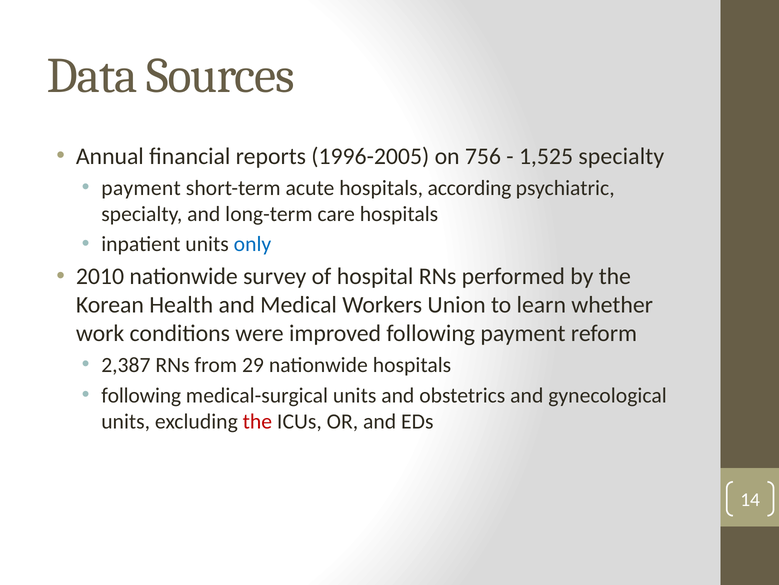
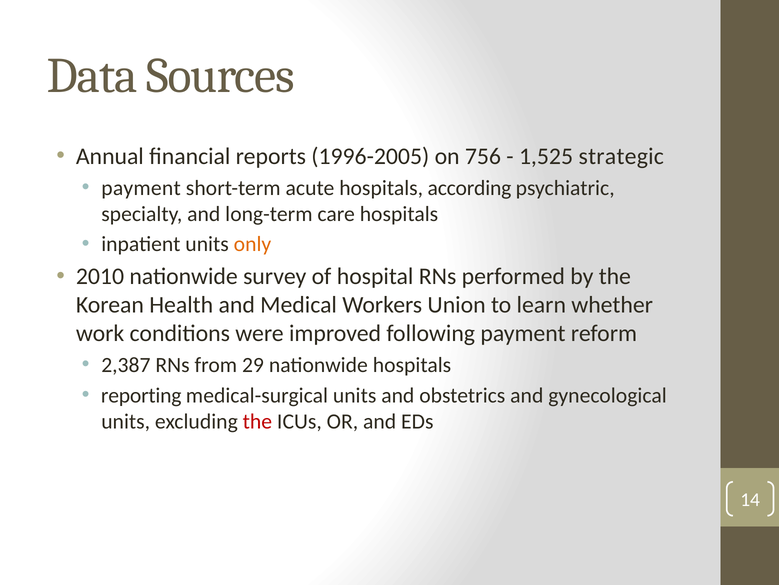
1,525 specialty: specialty -> strategic
only colour: blue -> orange
following at (141, 395): following -> reporting
